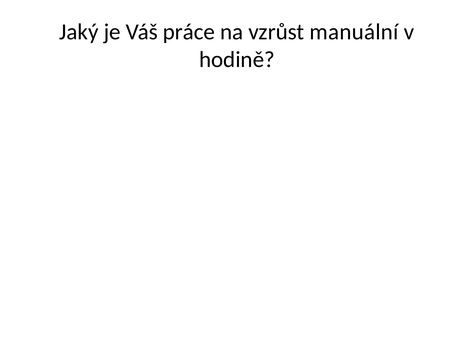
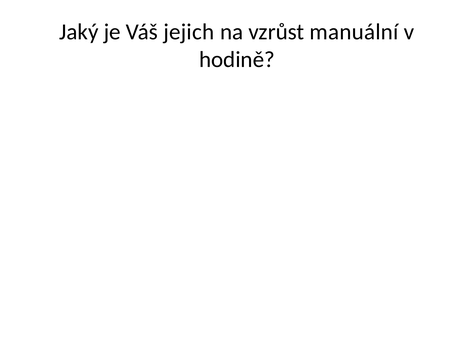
práce: práce -> jejich
